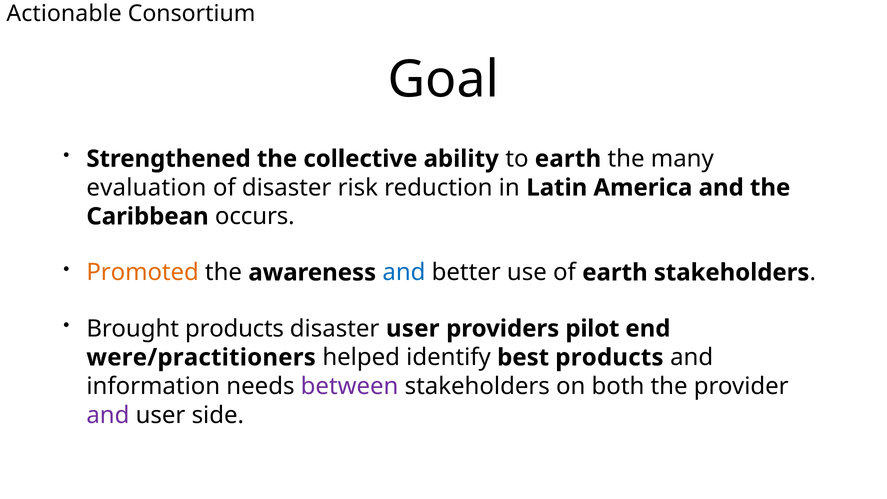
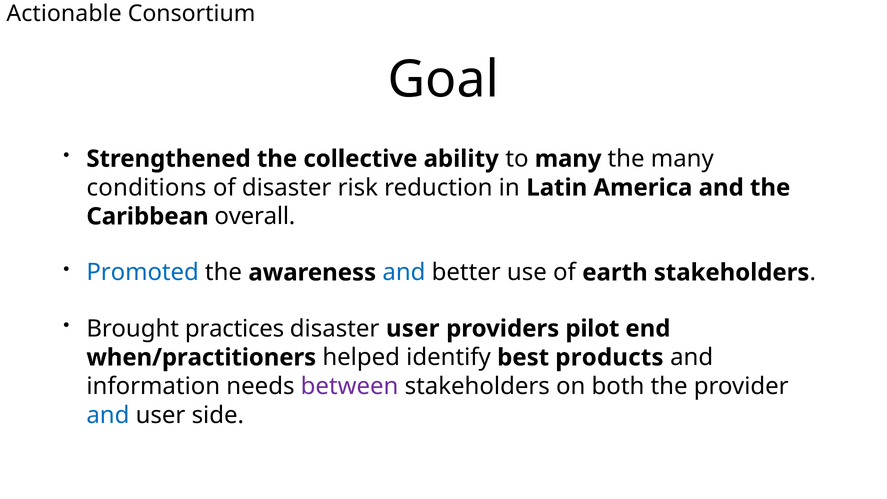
to earth: earth -> many
evaluation: evaluation -> conditions
occurs: occurs -> overall
Promoted colour: orange -> blue
Brought products: products -> practices
were/practitioners: were/practitioners -> when/practitioners
and at (108, 415) colour: purple -> blue
